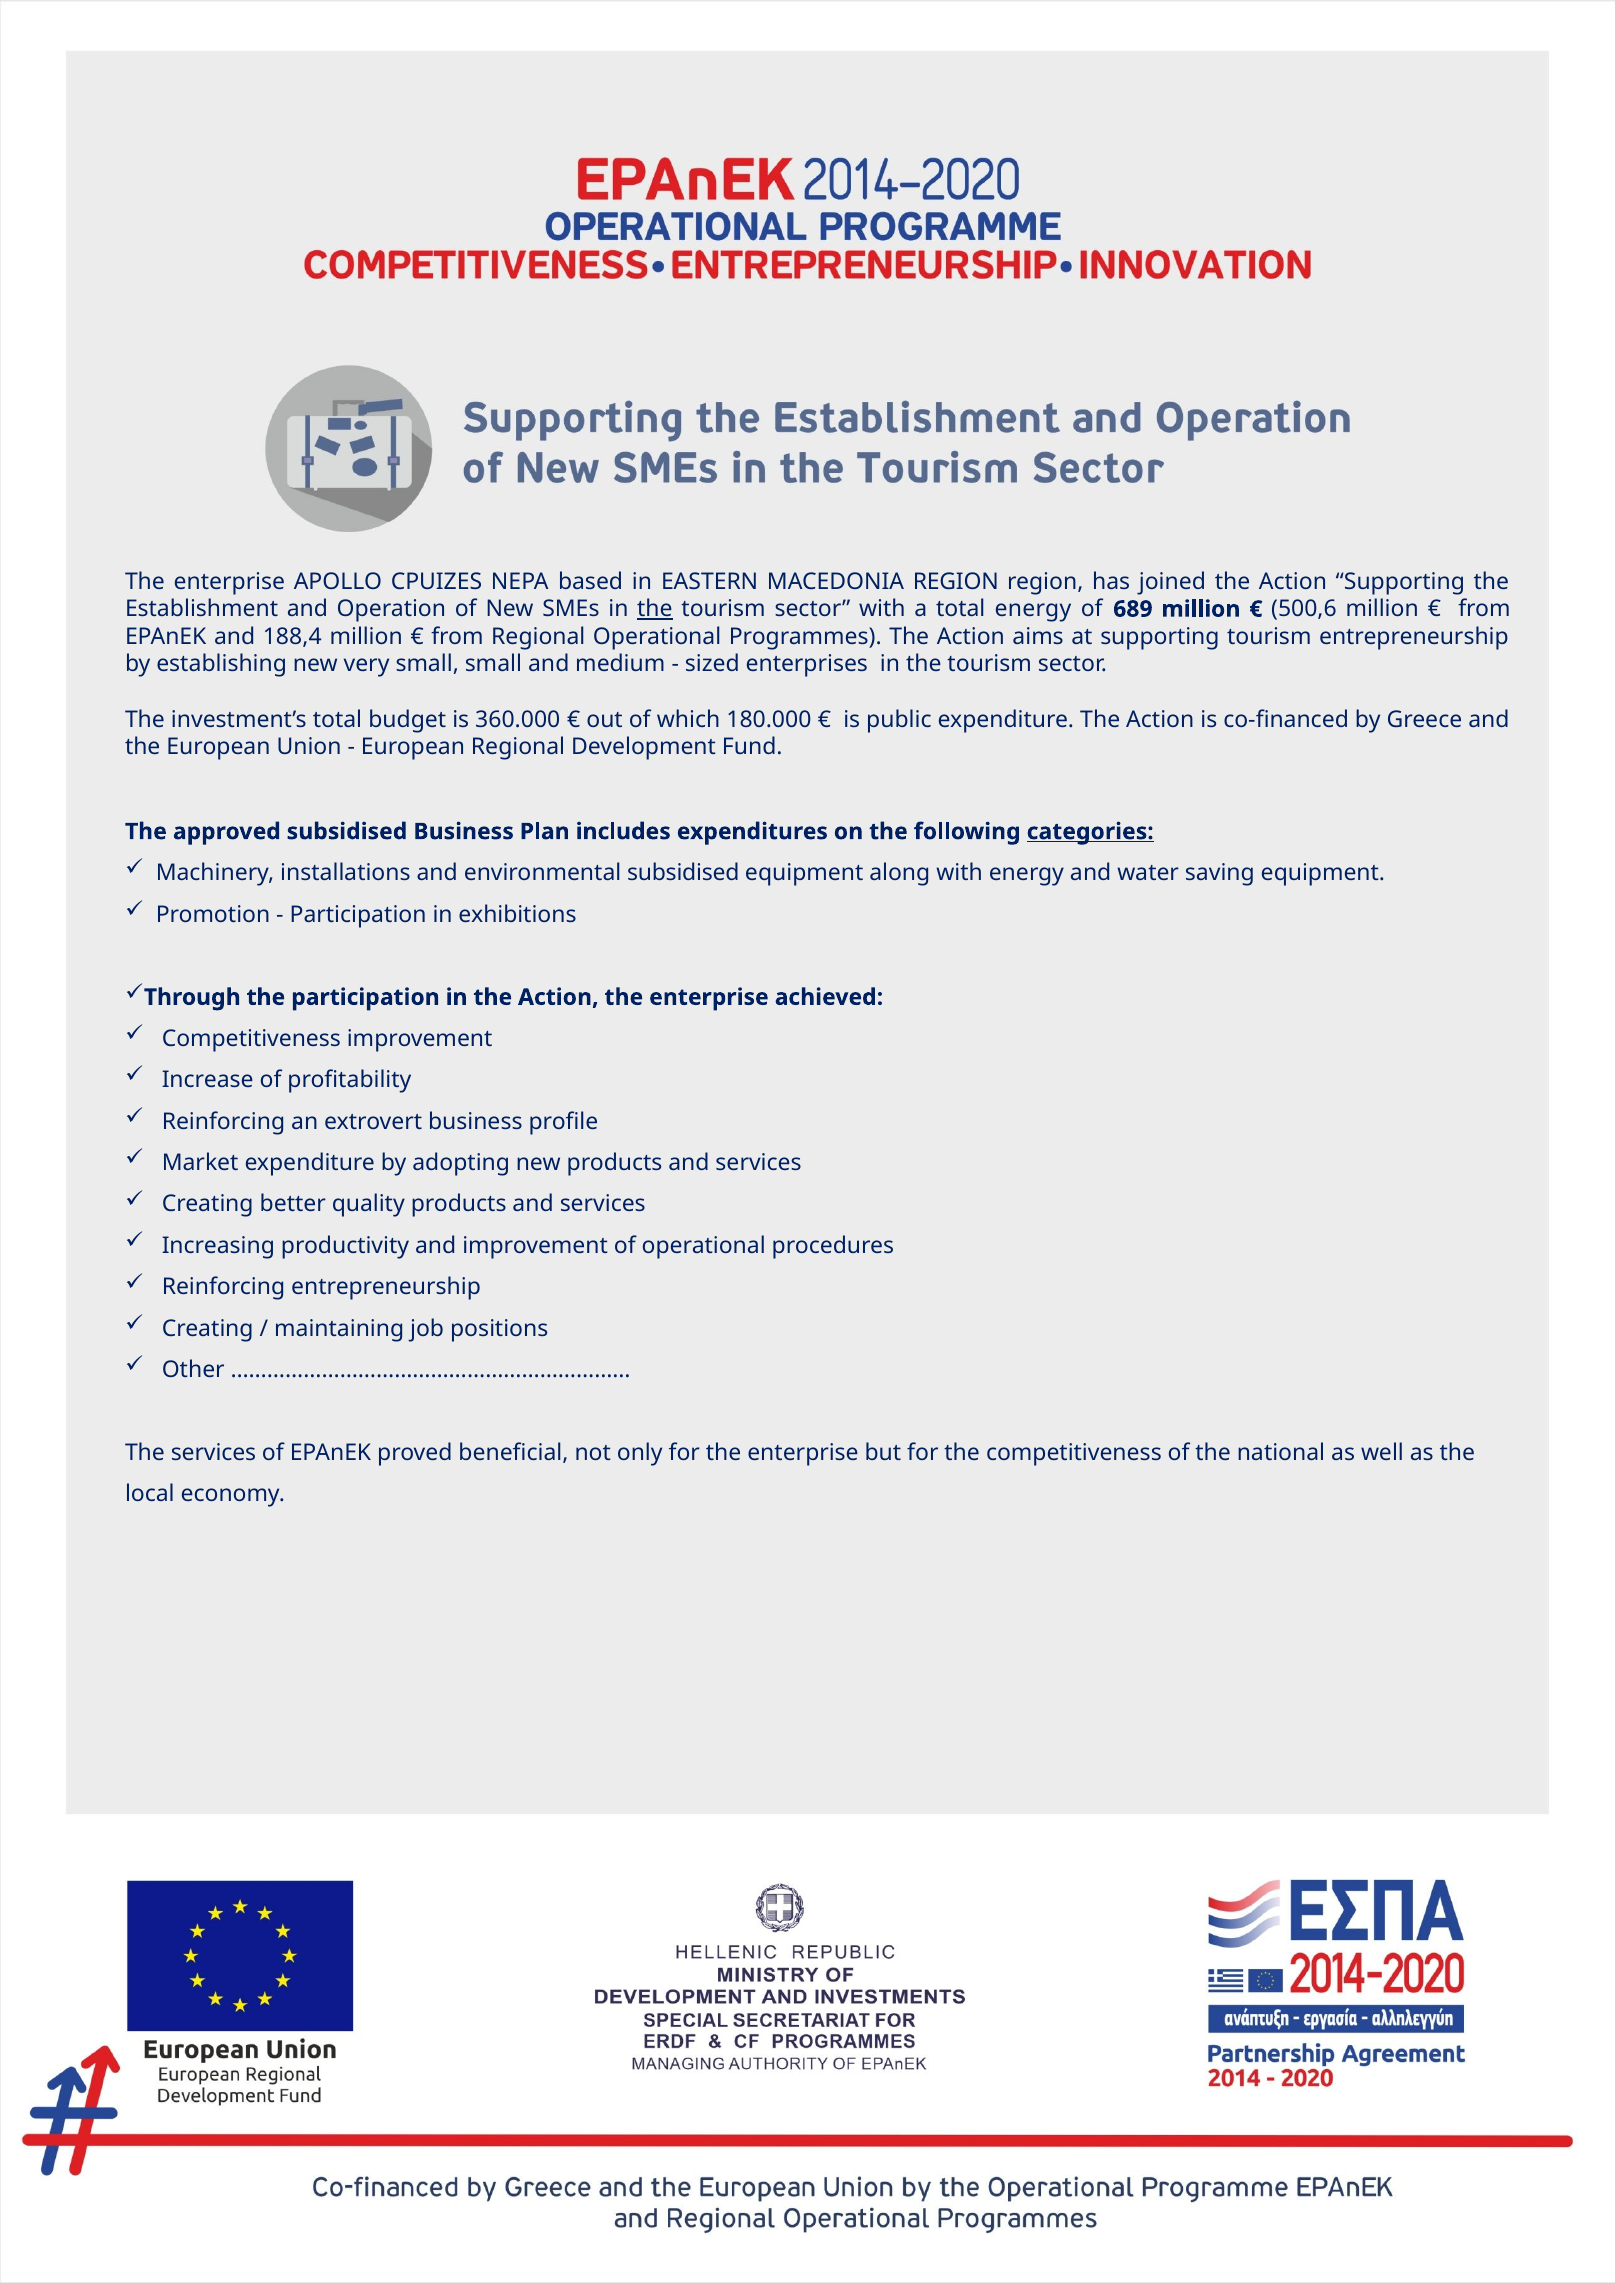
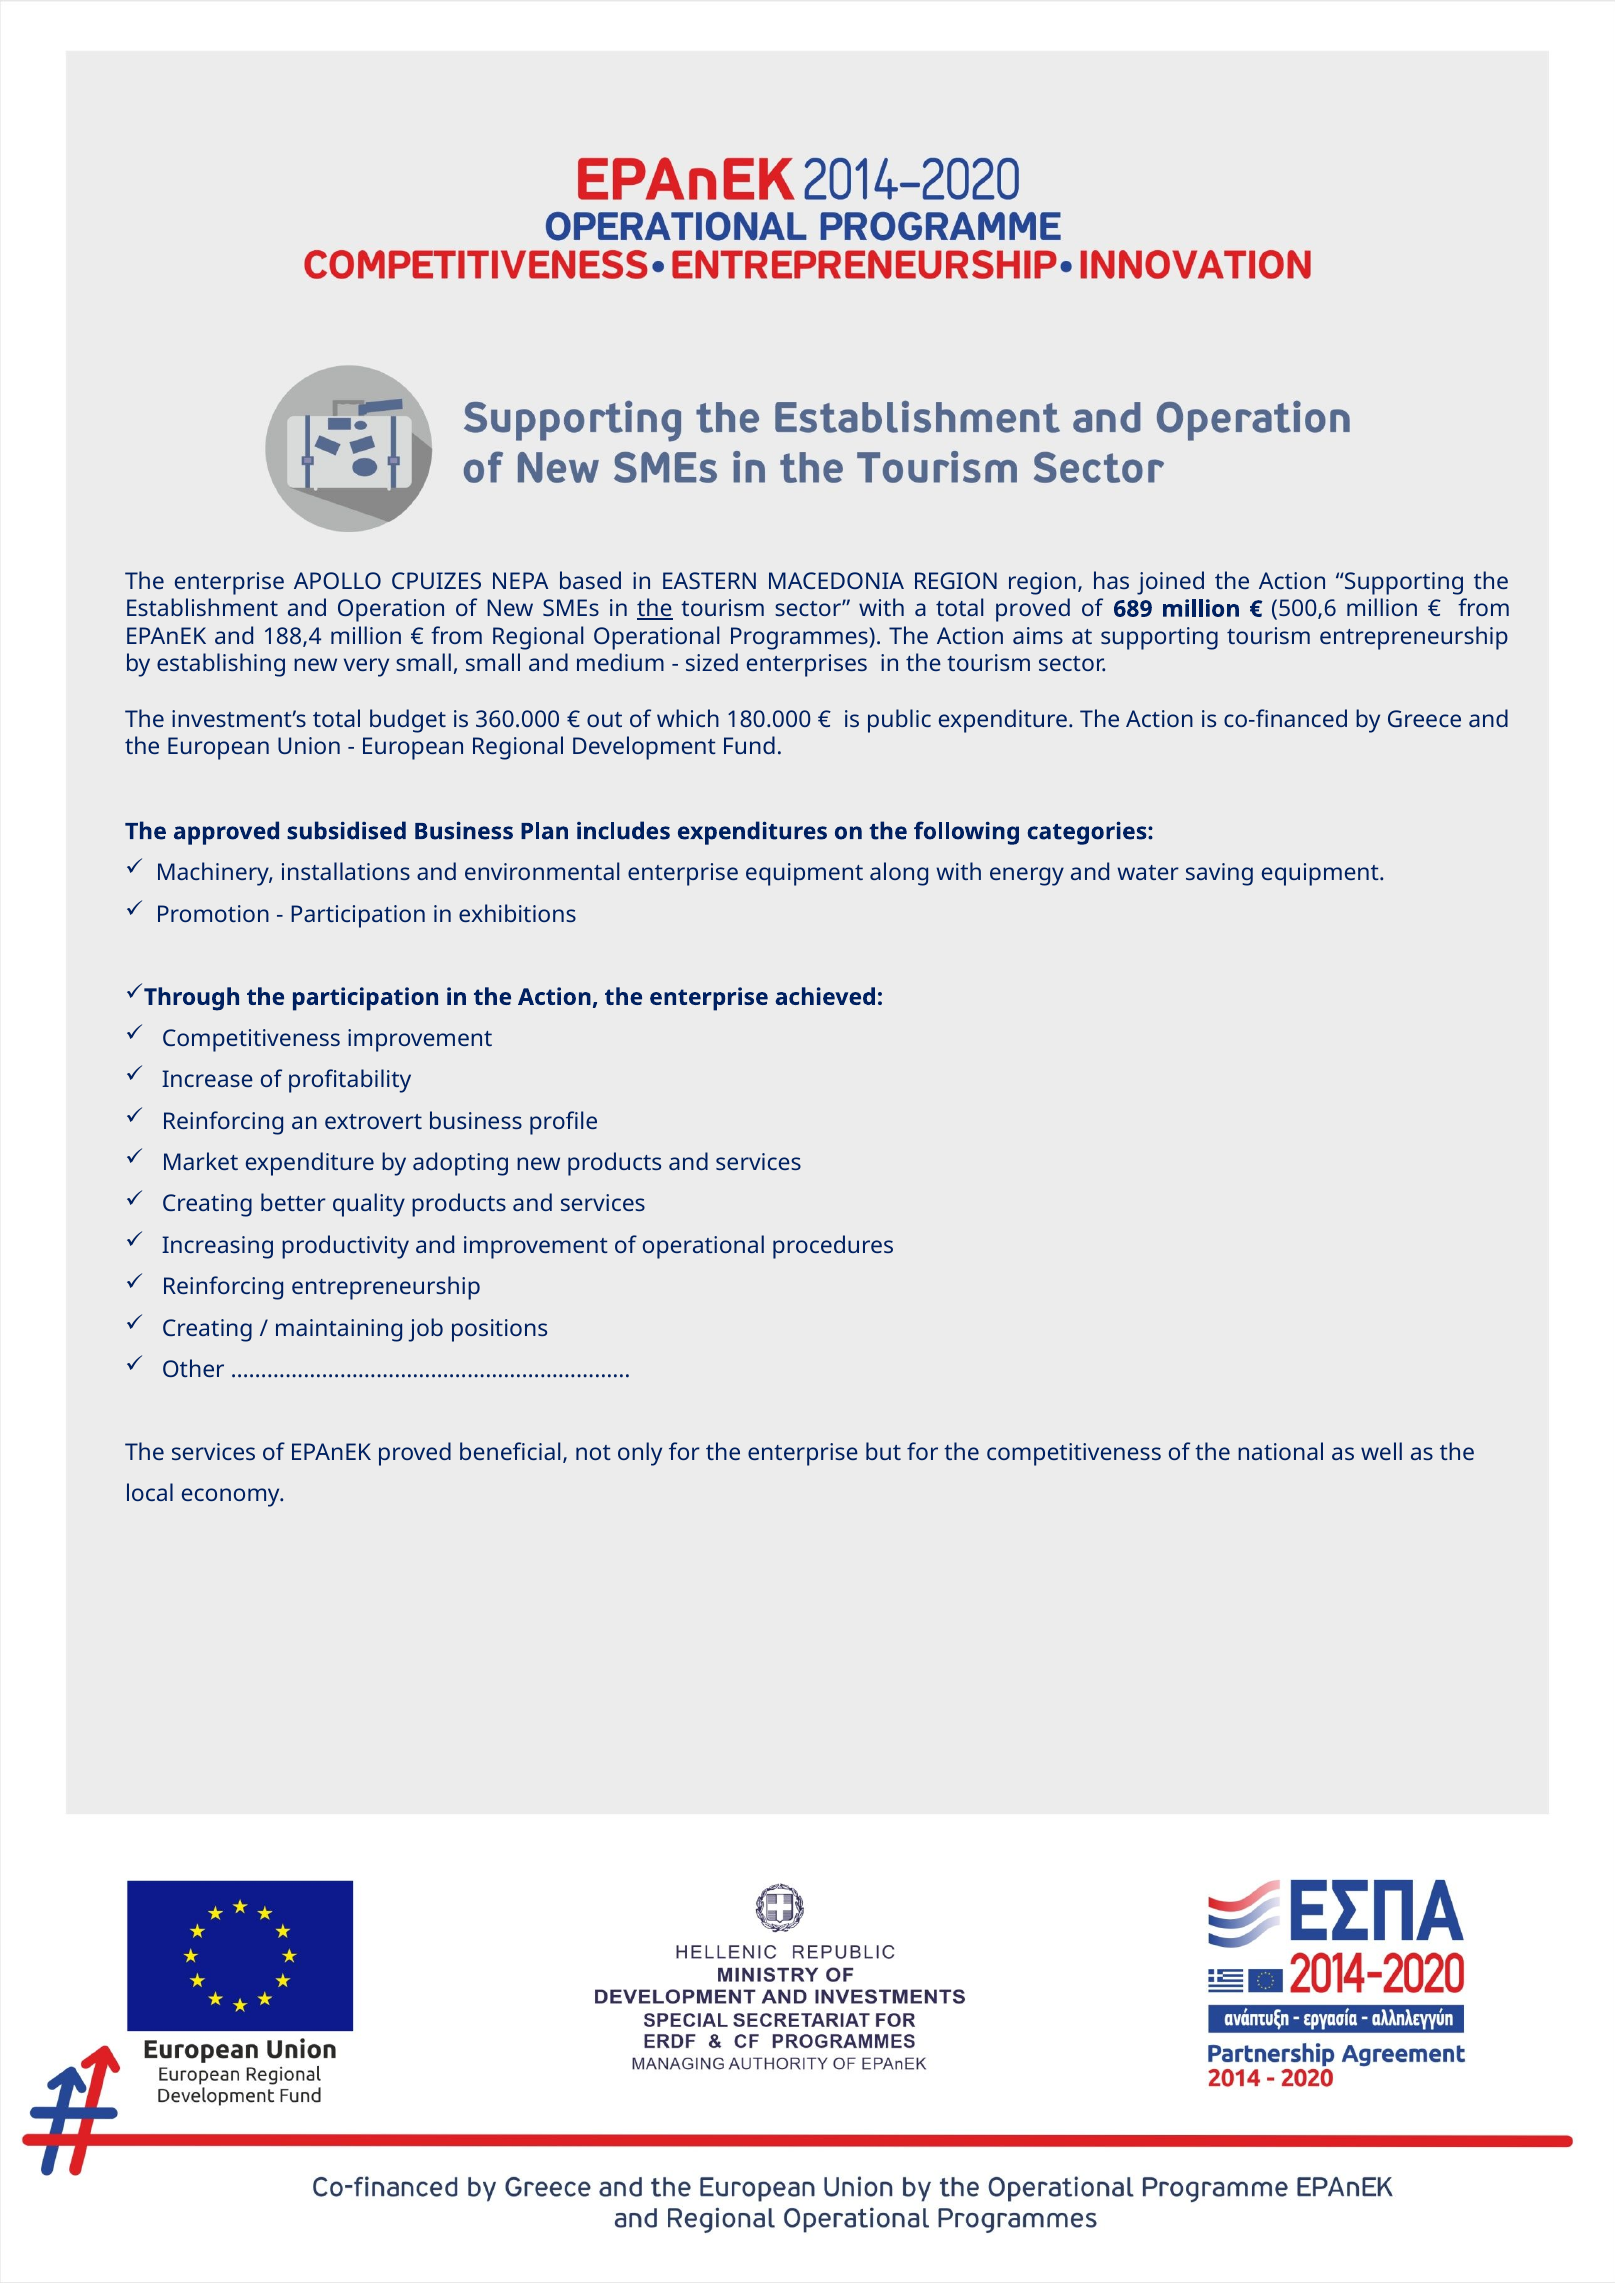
total energy: energy -> proved
categories underline: present -> none
environmental subsidised: subsidised -> enterprise
